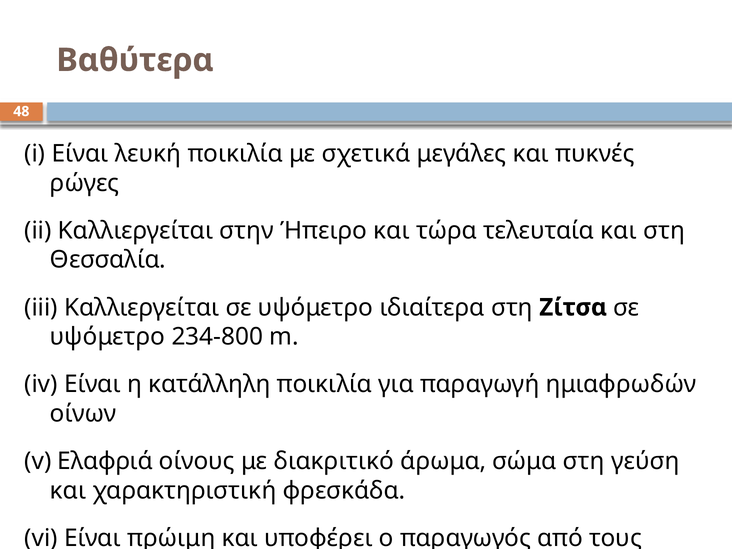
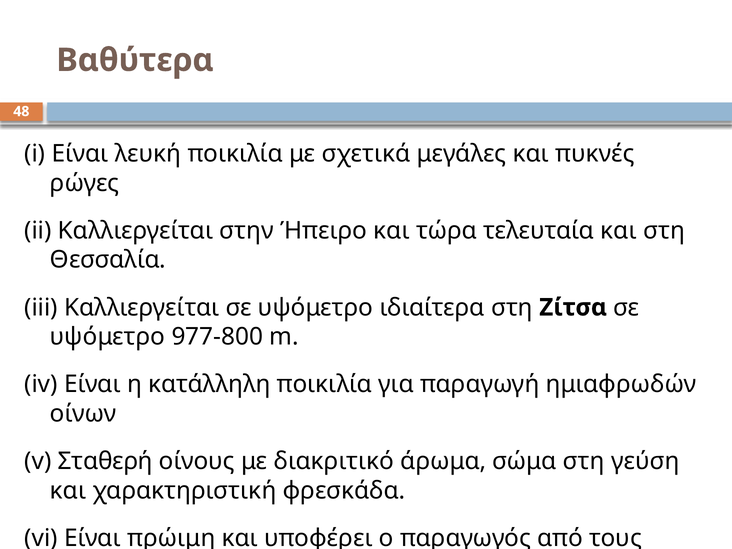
234-800: 234-800 -> 977-800
Ελαφριά: Ελαφριά -> Σταθερή
